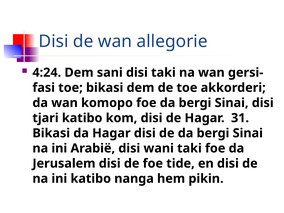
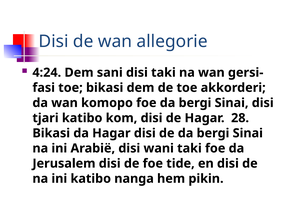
31: 31 -> 28
